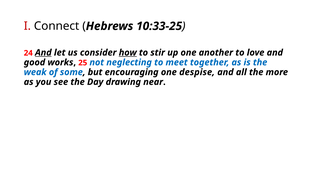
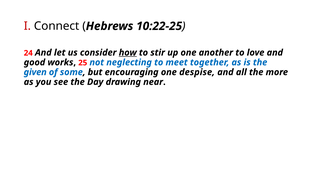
10:33-25: 10:33-25 -> 10:22-25
And at (43, 53) underline: present -> none
weak: weak -> given
